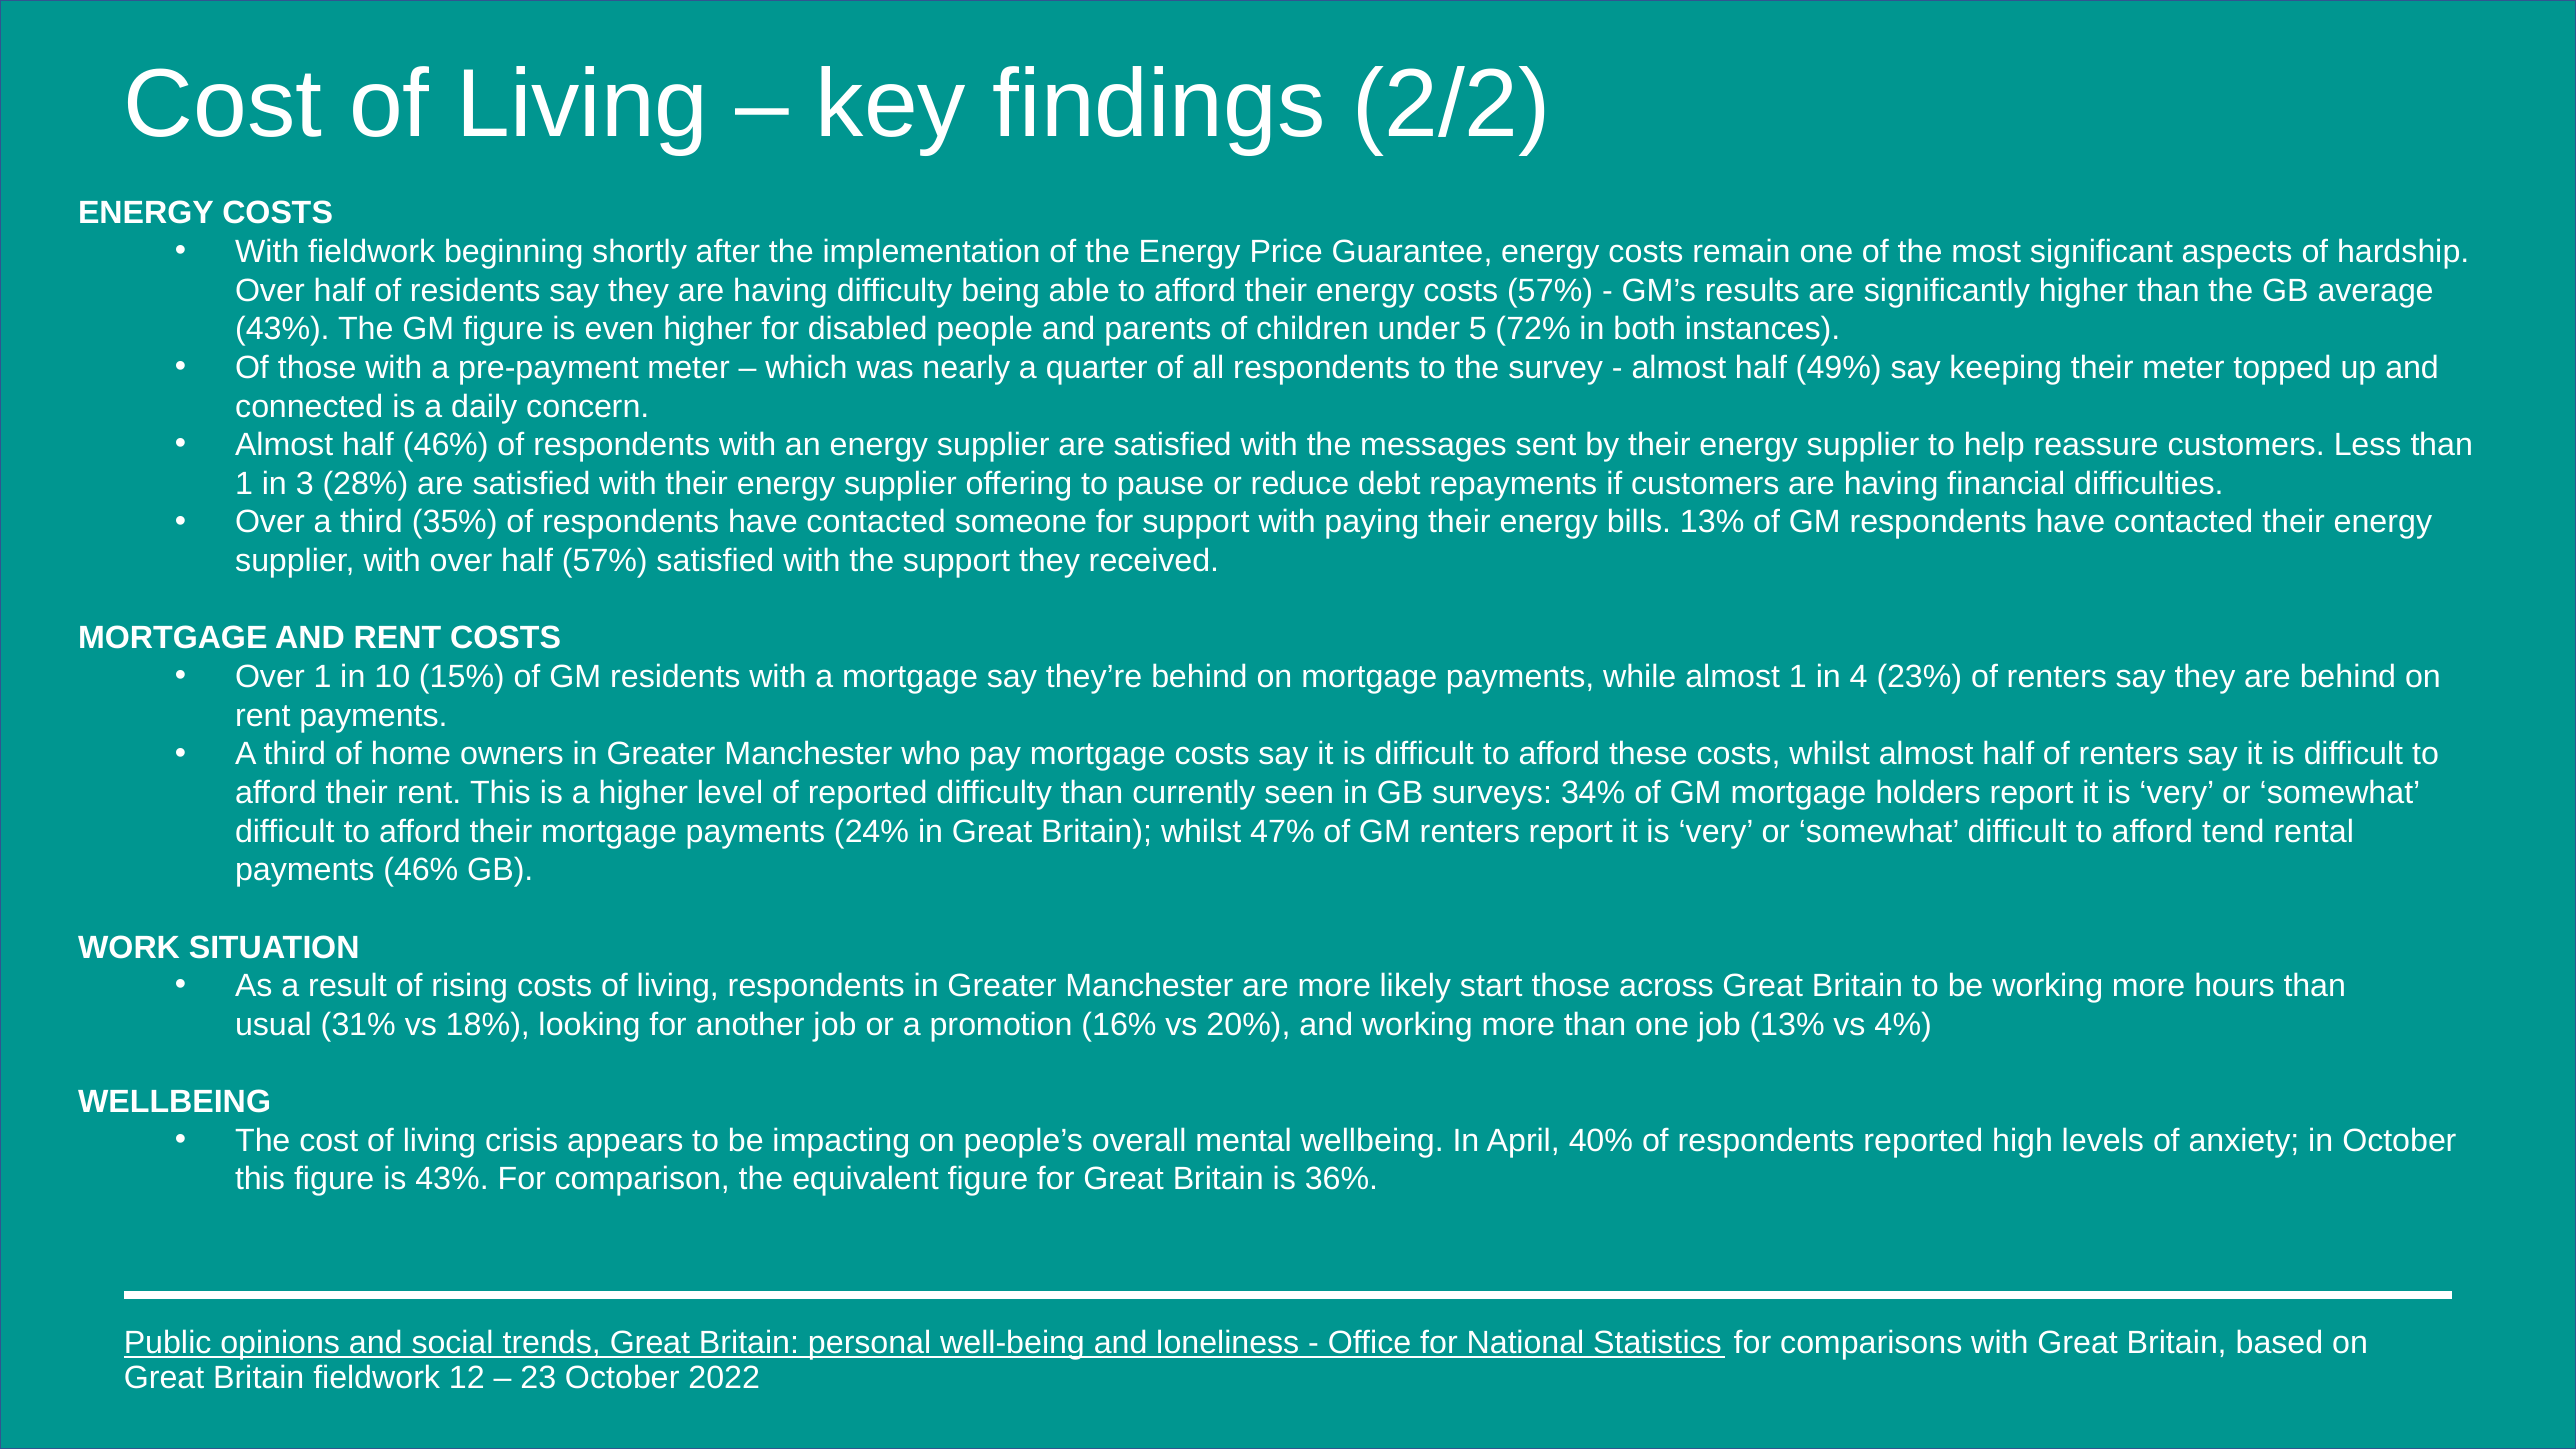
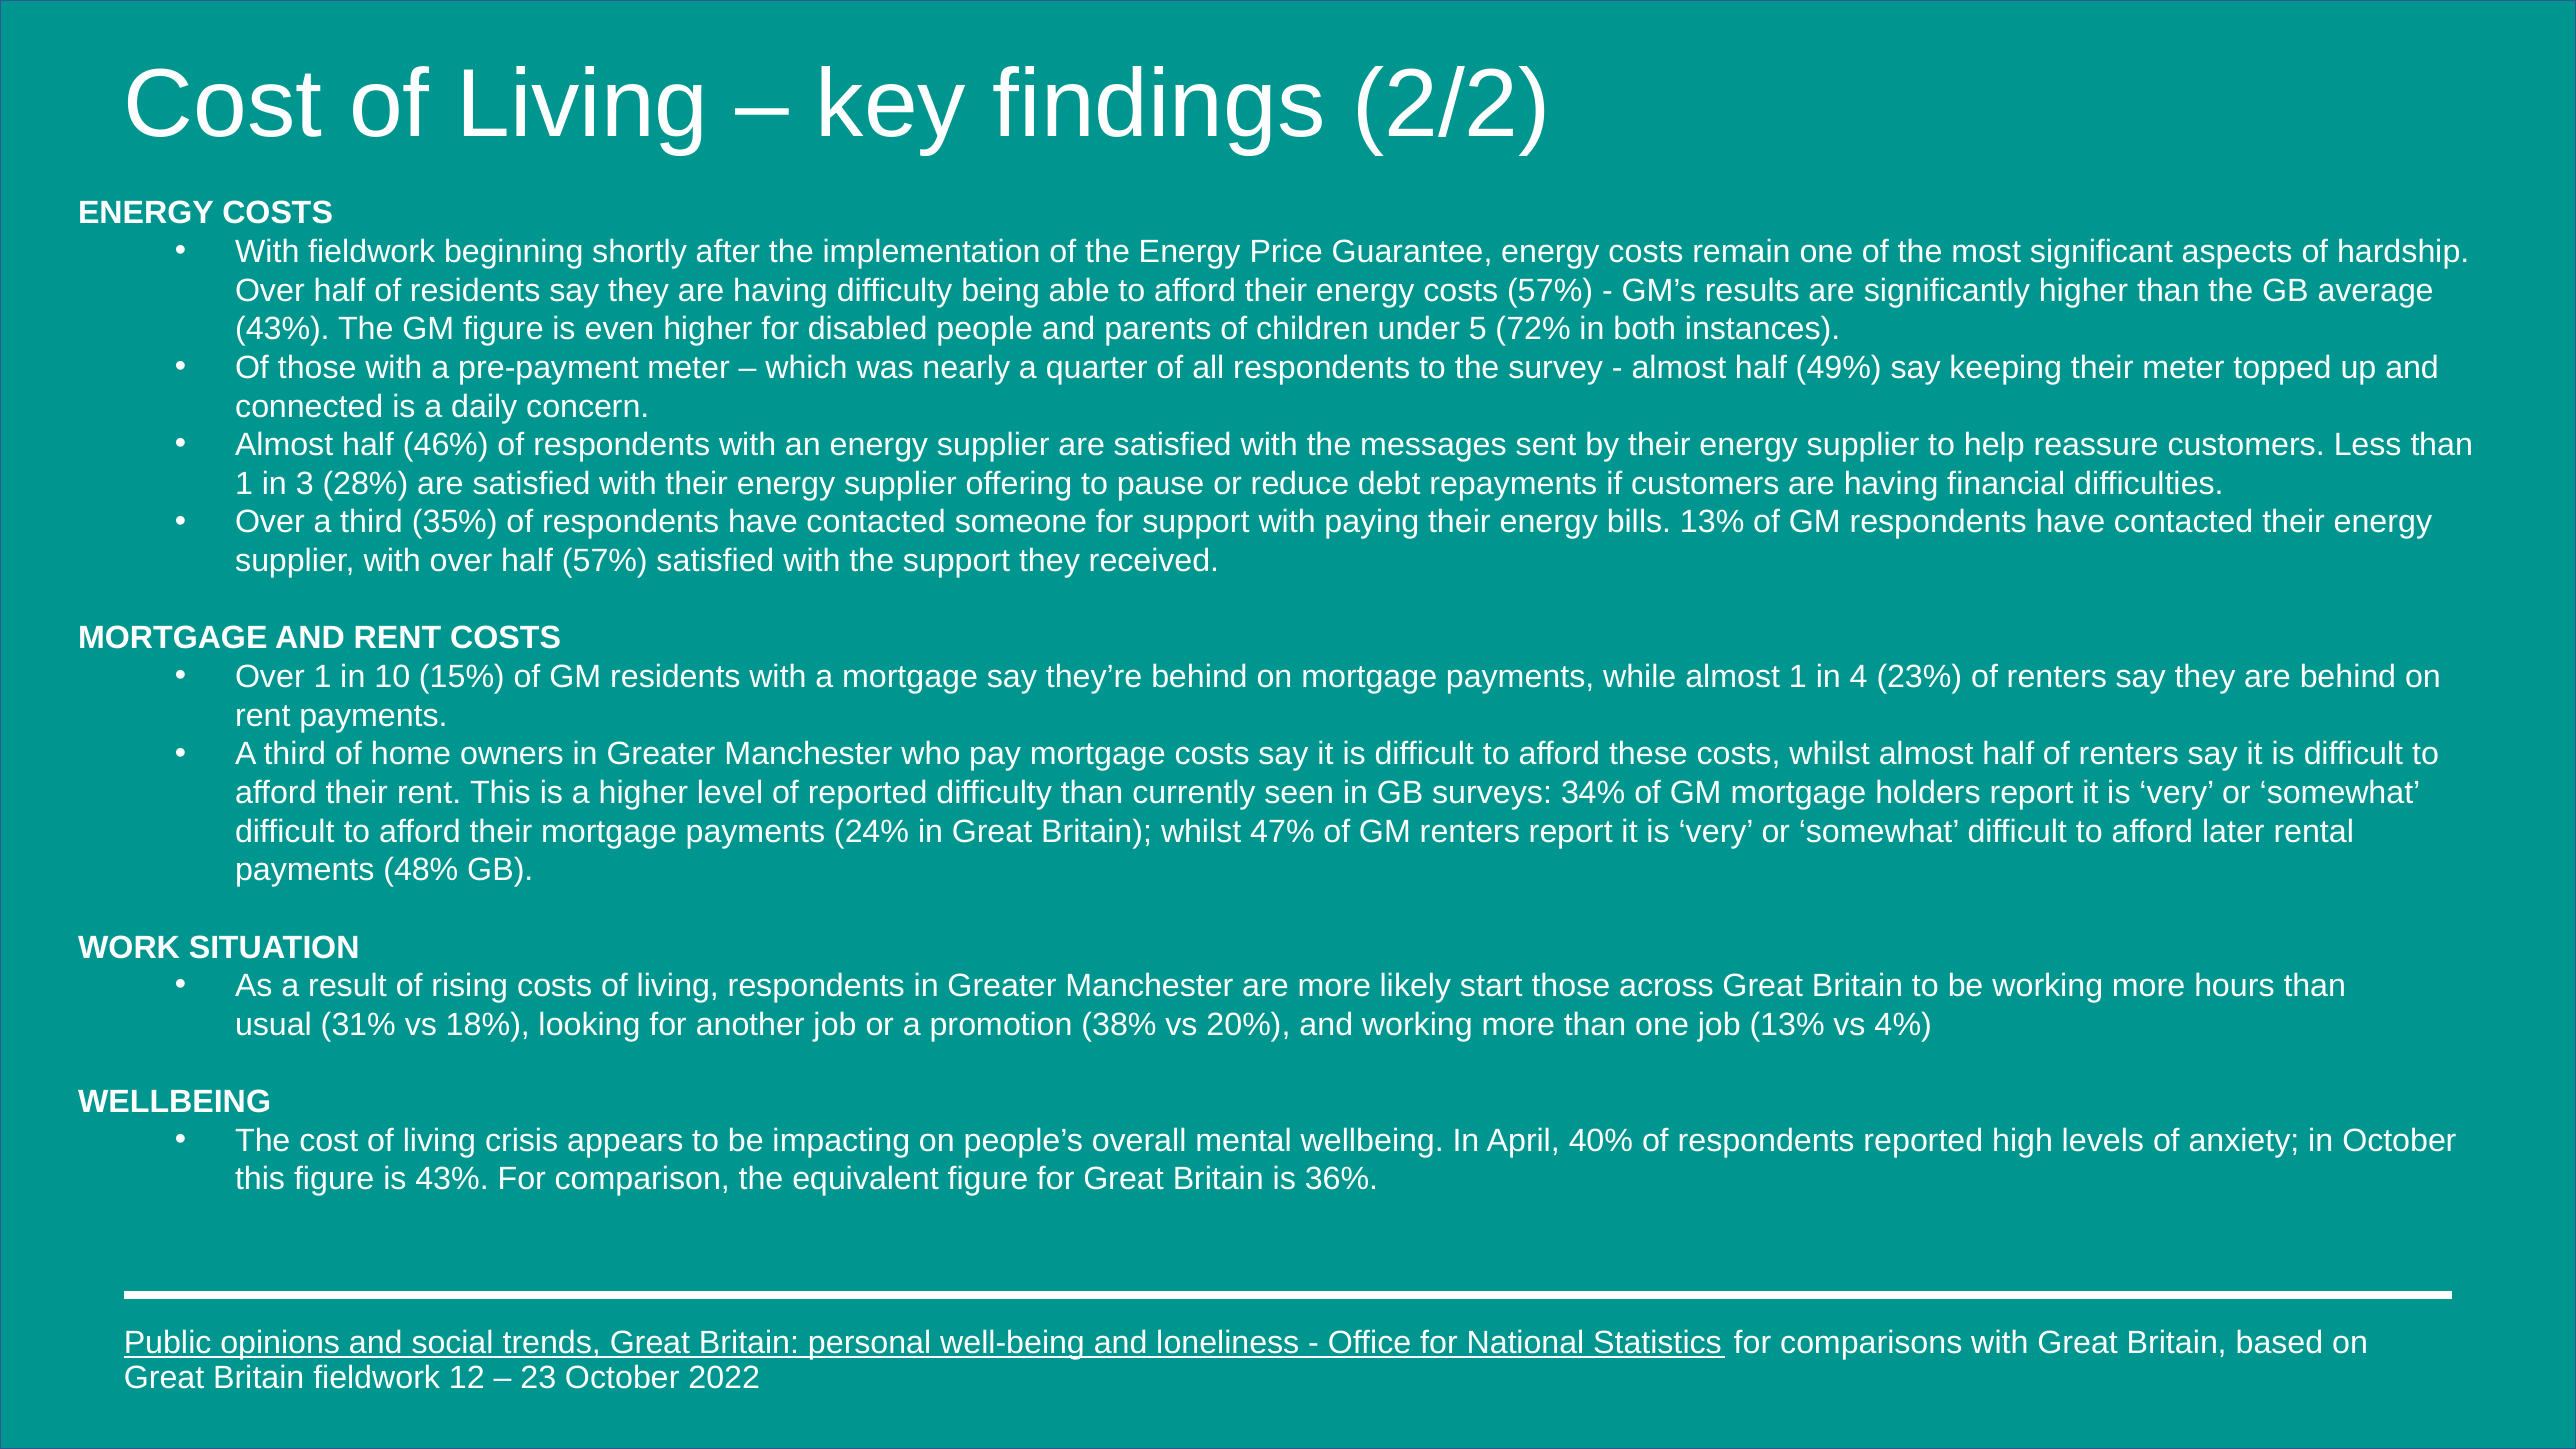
tend: tend -> later
payments 46%: 46% -> 48%
16%: 16% -> 38%
